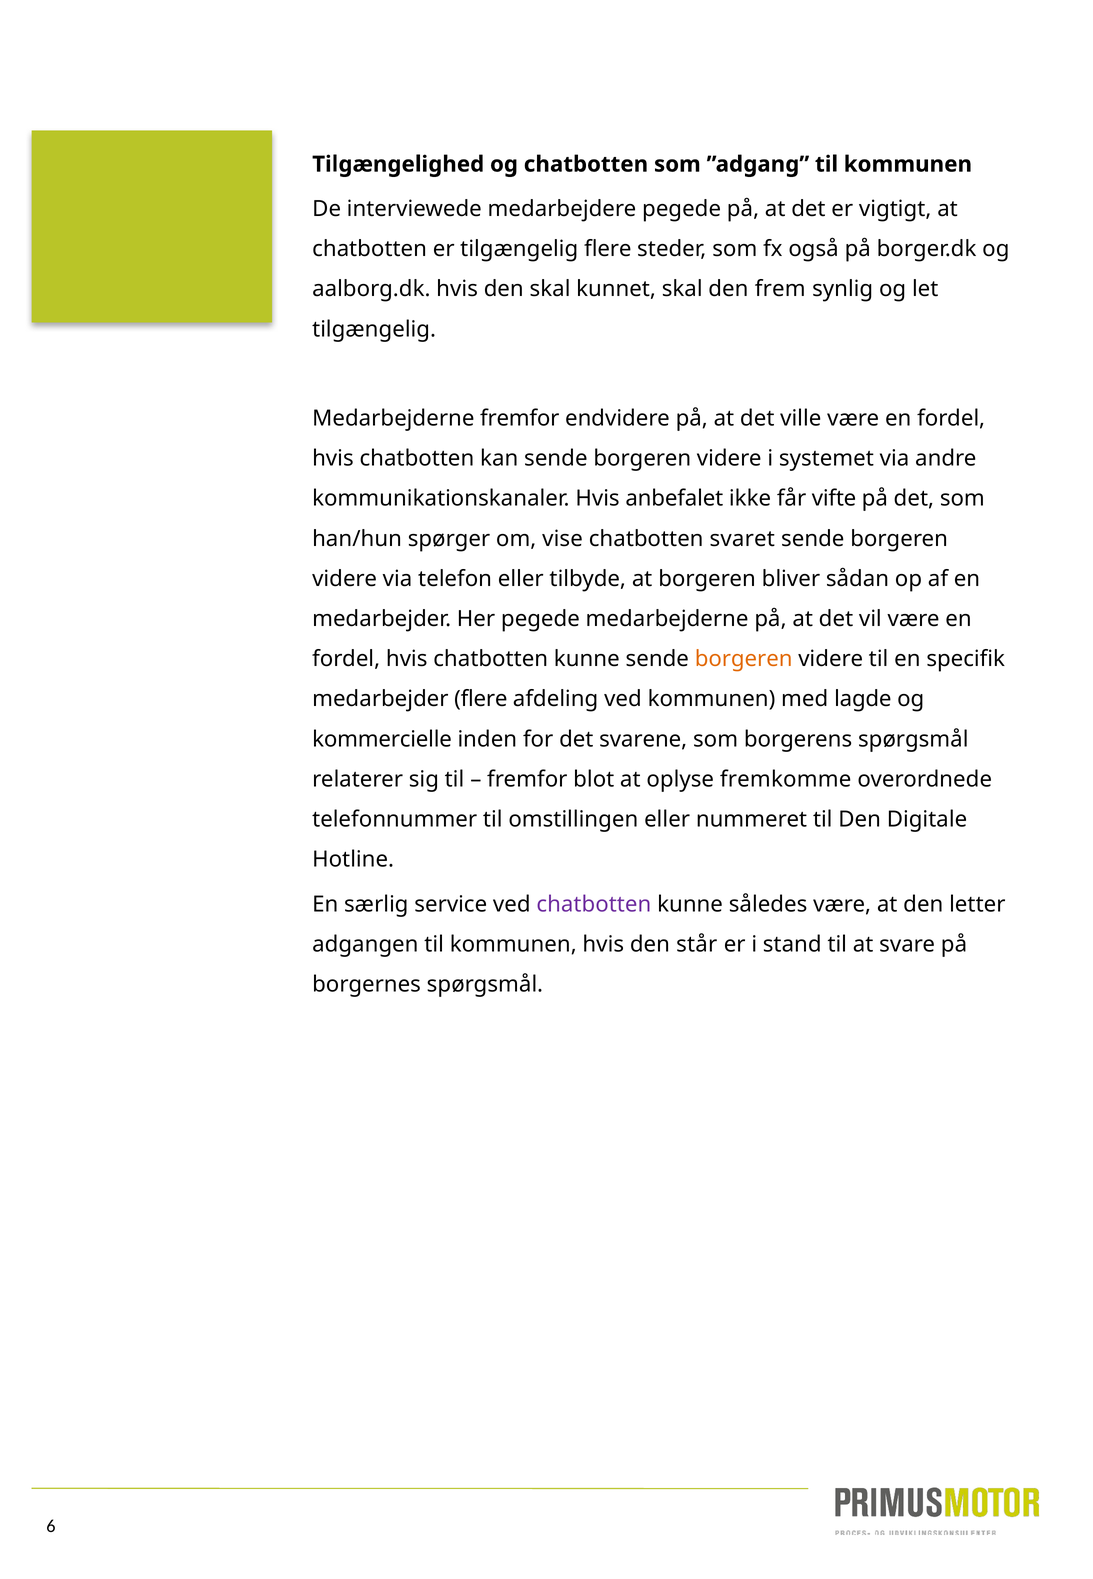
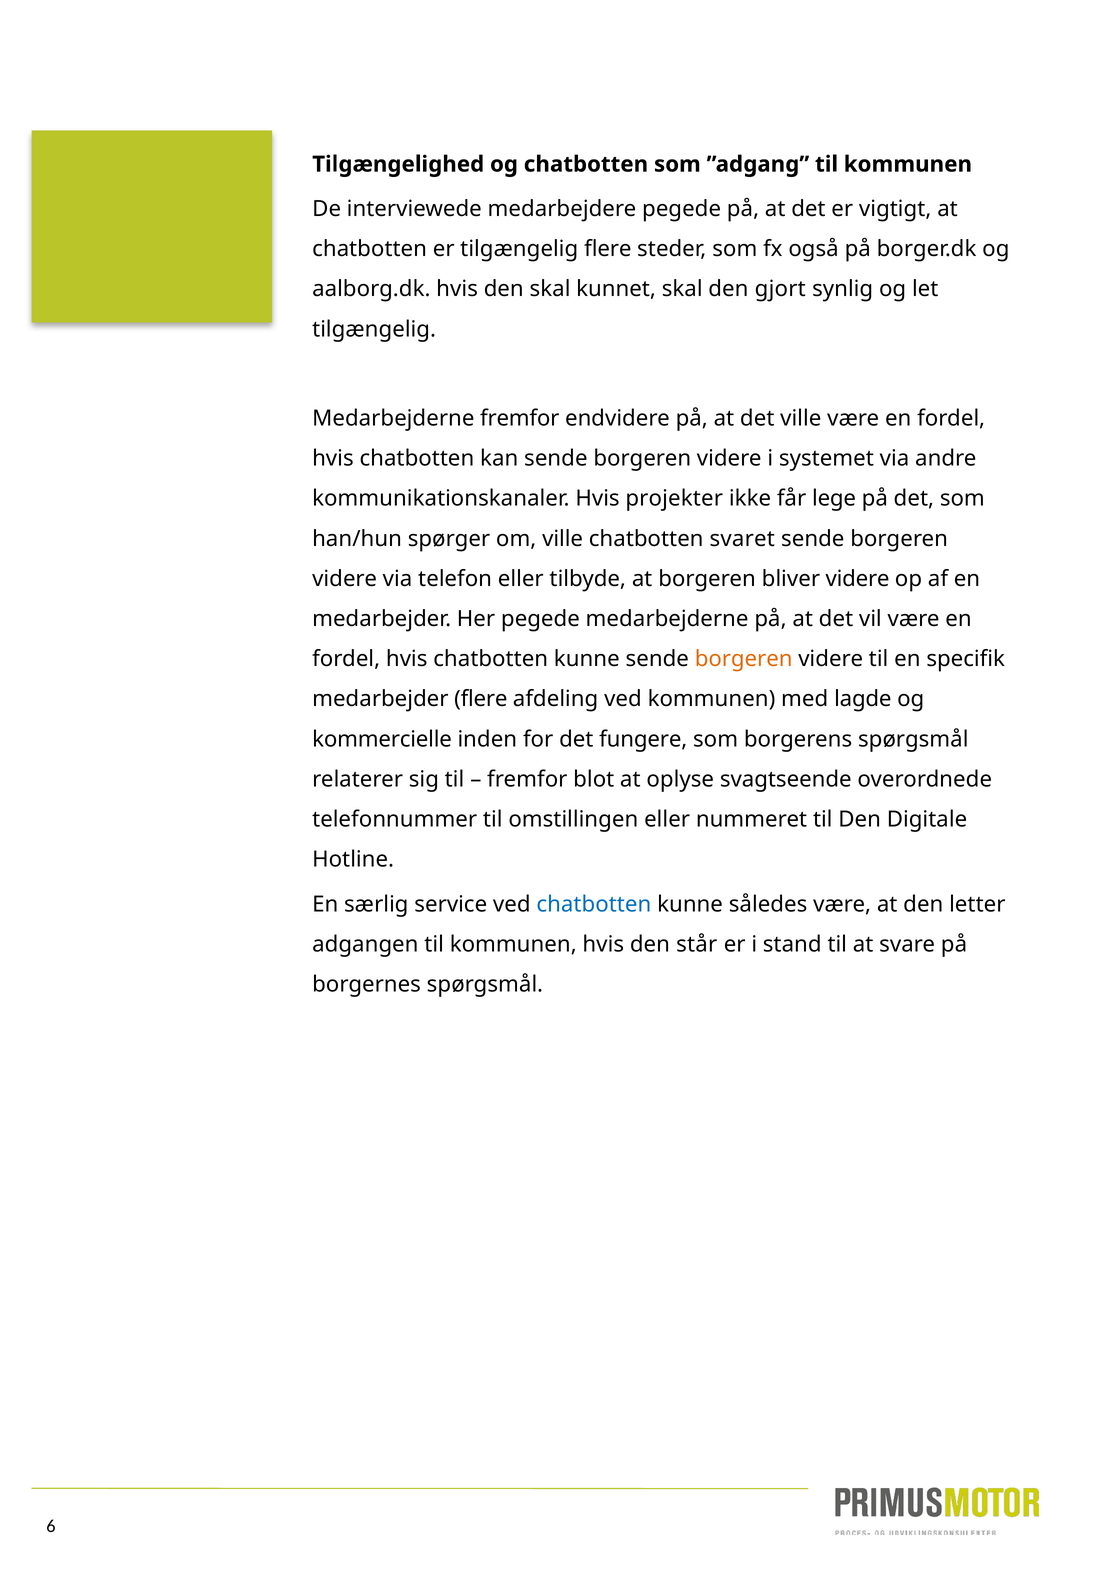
frem: frem -> gjort
anbefalet: anbefalet -> projekter
vifte: vifte -> lege
om vise: vise -> ville
bliver sådan: sådan -> videre
svarene: svarene -> fungere
fremkomme: fremkomme -> svagtseende
chatbotten at (594, 904) colour: purple -> blue
